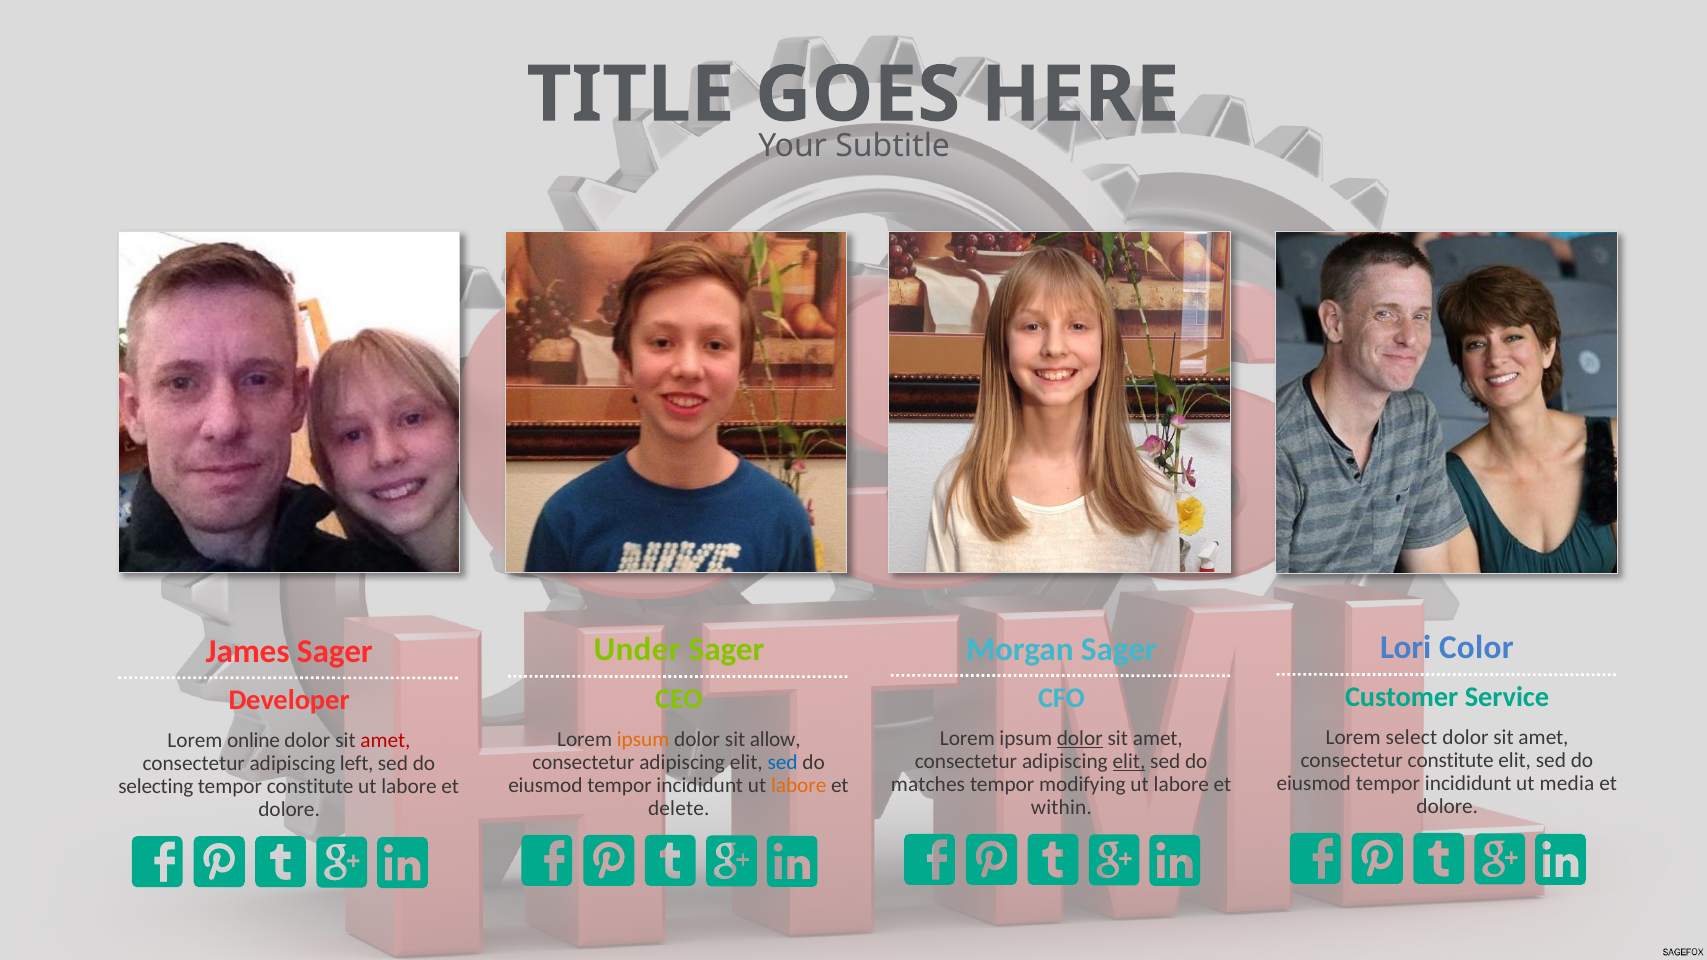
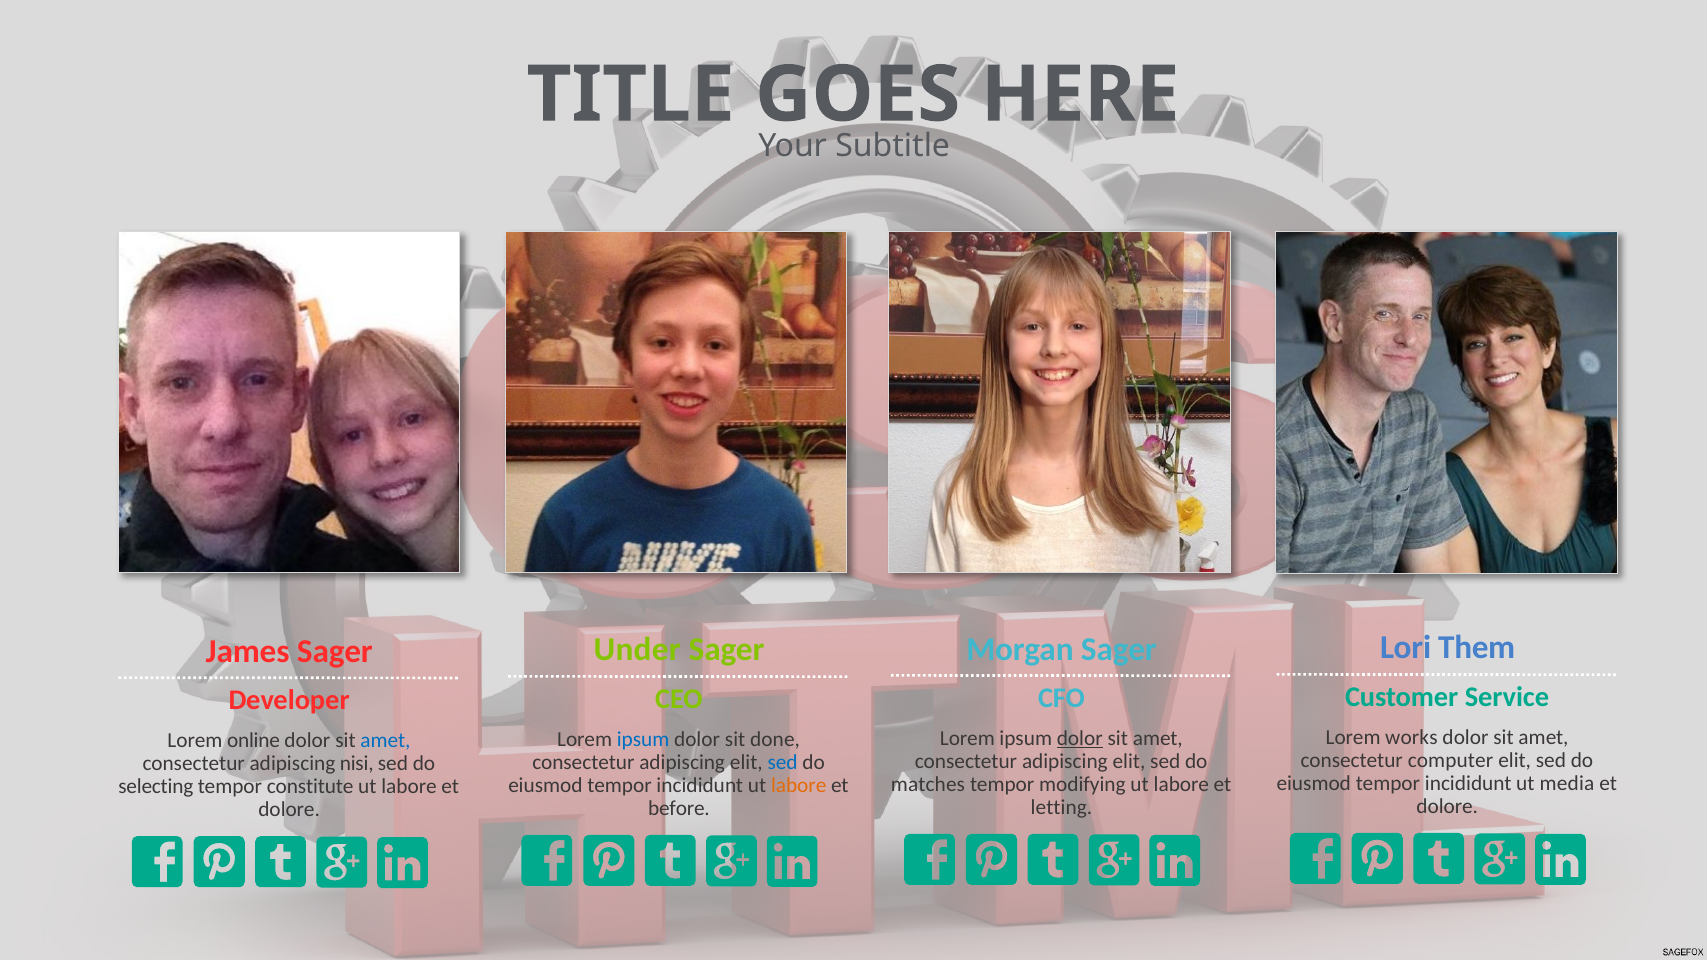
Color: Color -> Them
select: select -> works
ipsum at (643, 739) colour: orange -> blue
allow: allow -> done
amet at (385, 741) colour: red -> blue
consectetur constitute: constitute -> computer
elit at (1129, 761) underline: present -> none
left: left -> nisi
within: within -> letting
delete: delete -> before
